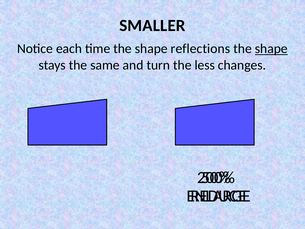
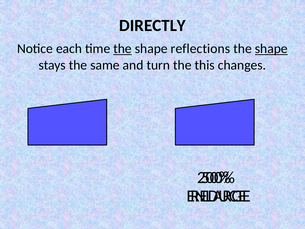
SMALLER: SMALLER -> DIRECTLY
the at (123, 49) underline: none -> present
less: less -> this
